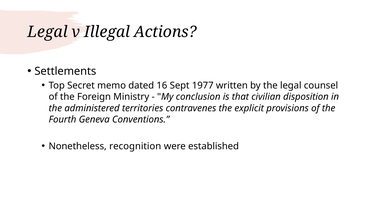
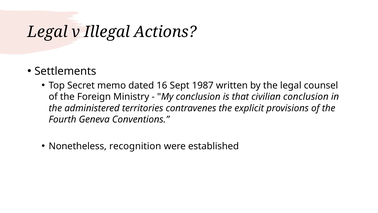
1977: 1977 -> 1987
civilian disposition: disposition -> conclusion
